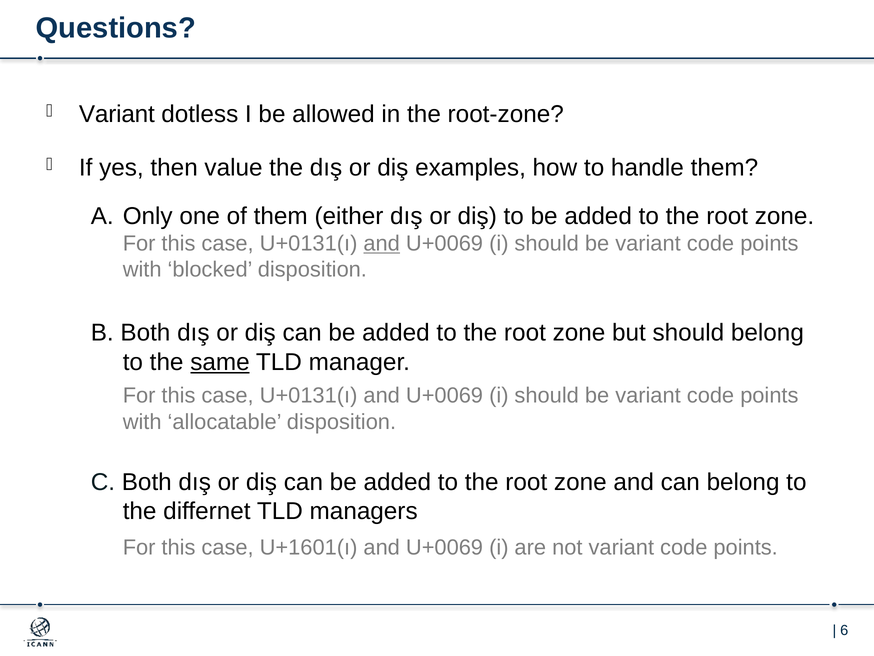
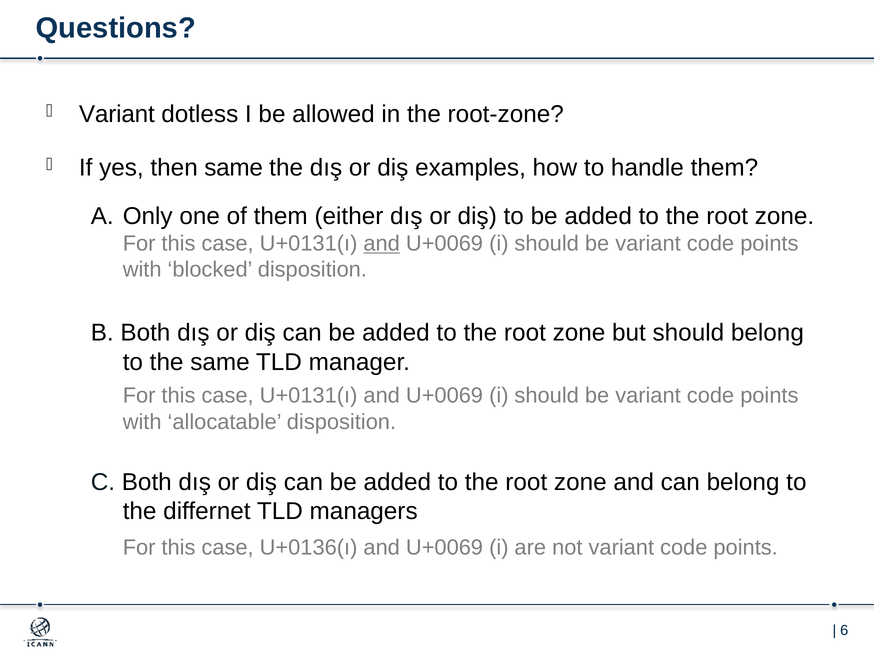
then value: value -> same
same at (220, 362) underline: present -> none
U+1601(ı: U+1601(ı -> U+0136(ı
